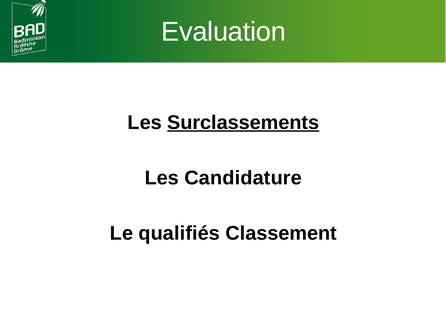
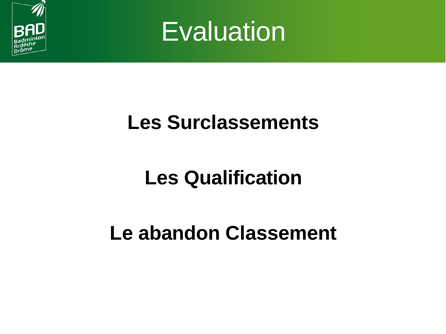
Surclassements underline: present -> none
Candidature: Candidature -> Qualification
qualifiés: qualifiés -> abandon
